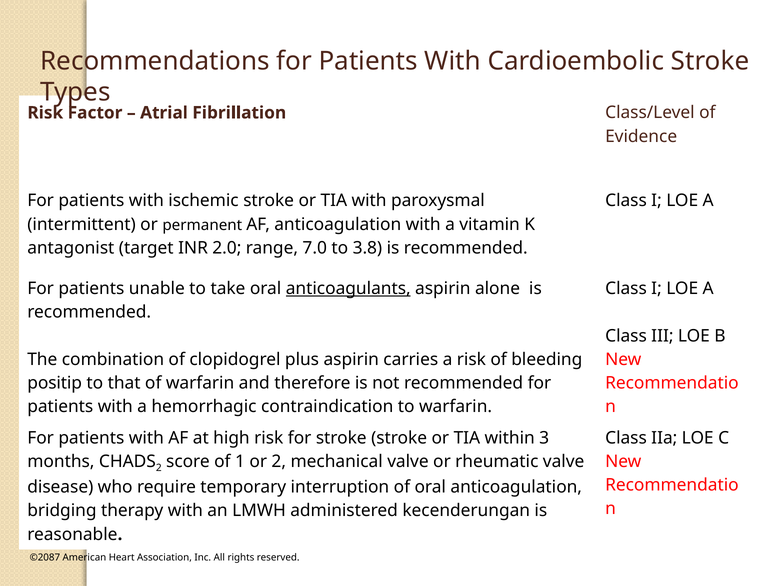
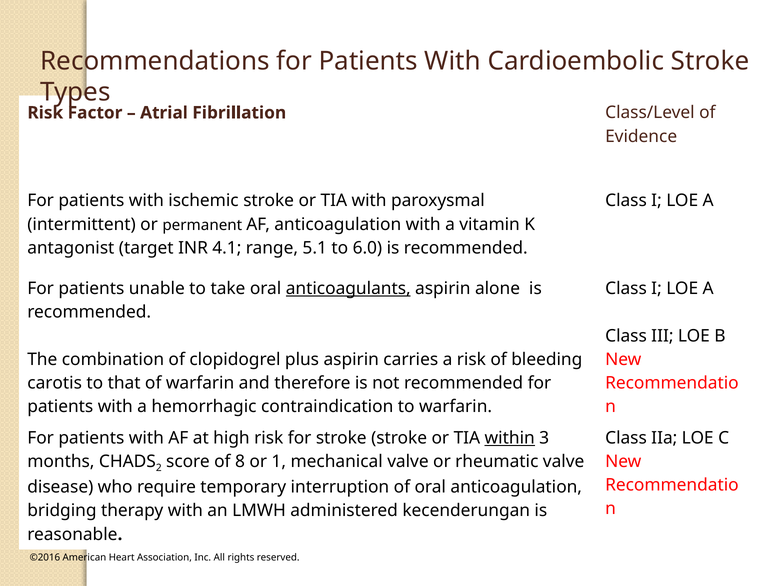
2.0: 2.0 -> 4.1
7.0: 7.0 -> 5.1
3.8: 3.8 -> 6.0
positip: positip -> carotis
within underline: none -> present
1: 1 -> 8
or 2: 2 -> 1
©2087: ©2087 -> ©2016
